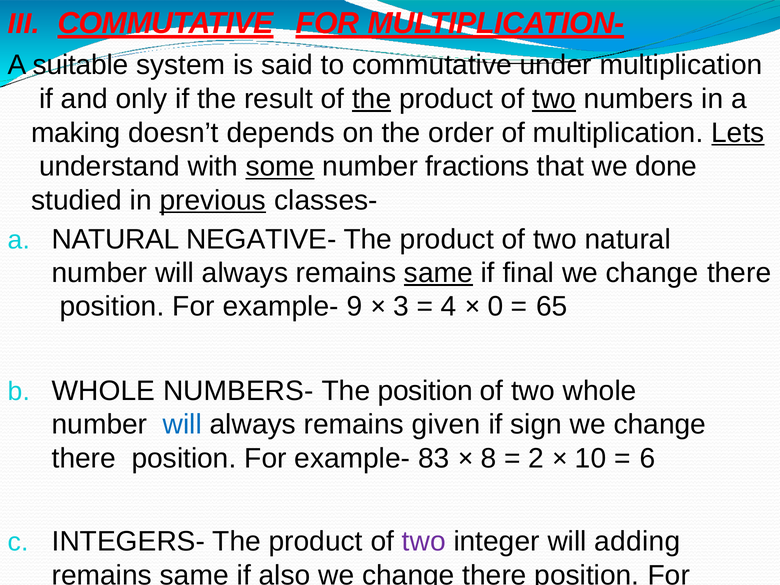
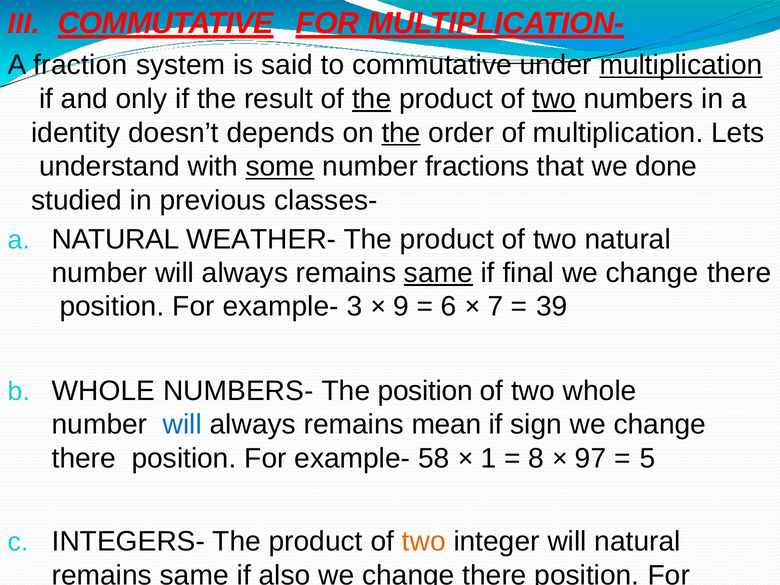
suitable: suitable -> fraction
multiplication at (681, 65) underline: none -> present
making: making -> identity
the at (401, 133) underline: none -> present
Lets underline: present -> none
previous underline: present -> none
NEGATIVE-: NEGATIVE- -> WEATHER-
9: 9 -> 3
3: 3 -> 9
4: 4 -> 6
0: 0 -> 7
65: 65 -> 39
given: given -> mean
83: 83 -> 58
8: 8 -> 1
2: 2 -> 8
10: 10 -> 97
6: 6 -> 5
two at (424, 542) colour: purple -> orange
will adding: adding -> natural
